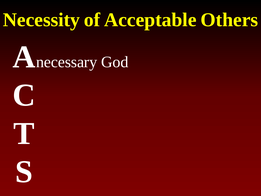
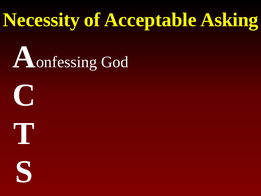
Others: Others -> Asking
necessary: necessary -> onfessing
